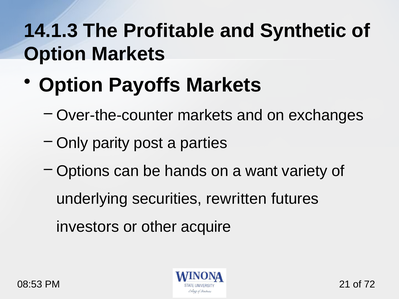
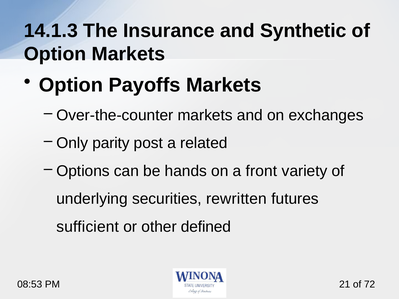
Profitable: Profitable -> Insurance
parties: parties -> related
want: want -> front
investors: investors -> sufficient
acquire: acquire -> defined
